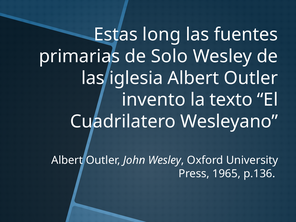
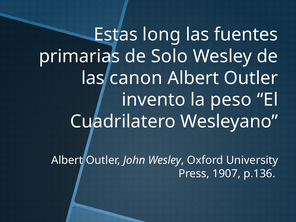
iglesia: iglesia -> canon
texto: texto -> peso
1965: 1965 -> 1907
